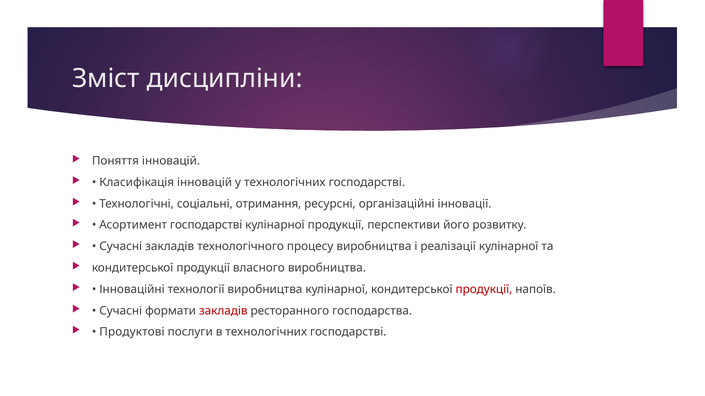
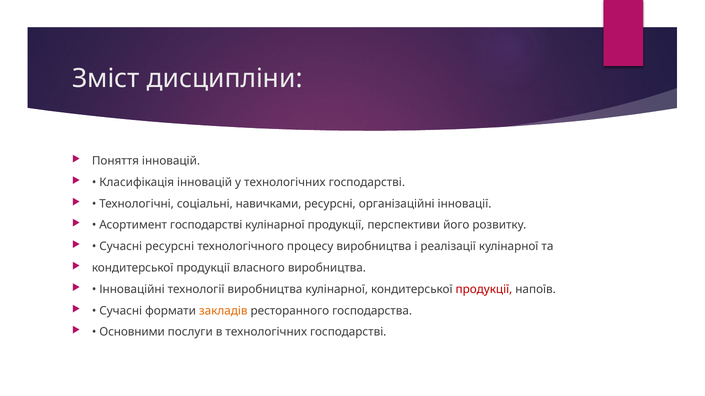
отримання: отримання -> навичками
Сучасні закладів: закладів -> ресурсні
закладів at (223, 311) colour: red -> orange
Продуктові: Продуктові -> Основними
